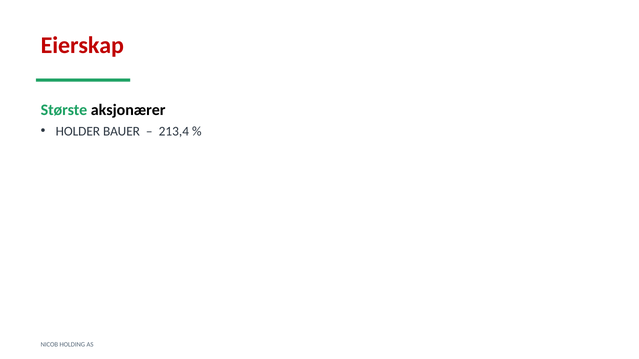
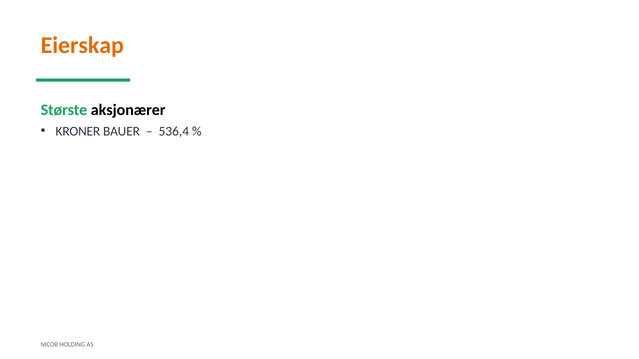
Eierskap colour: red -> orange
HOLDER: HOLDER -> KRONER
213,4: 213,4 -> 536,4
